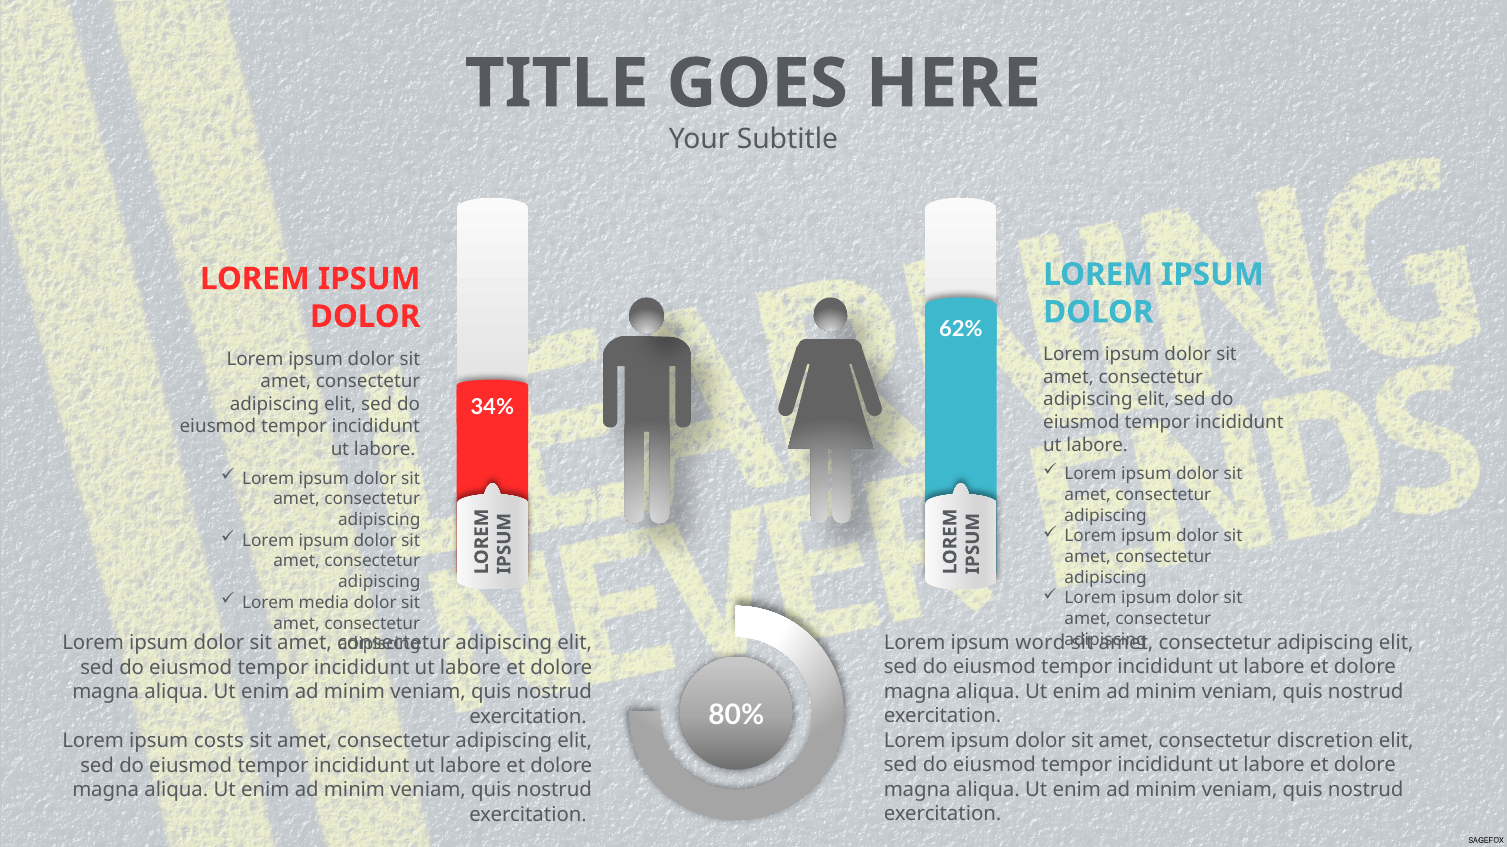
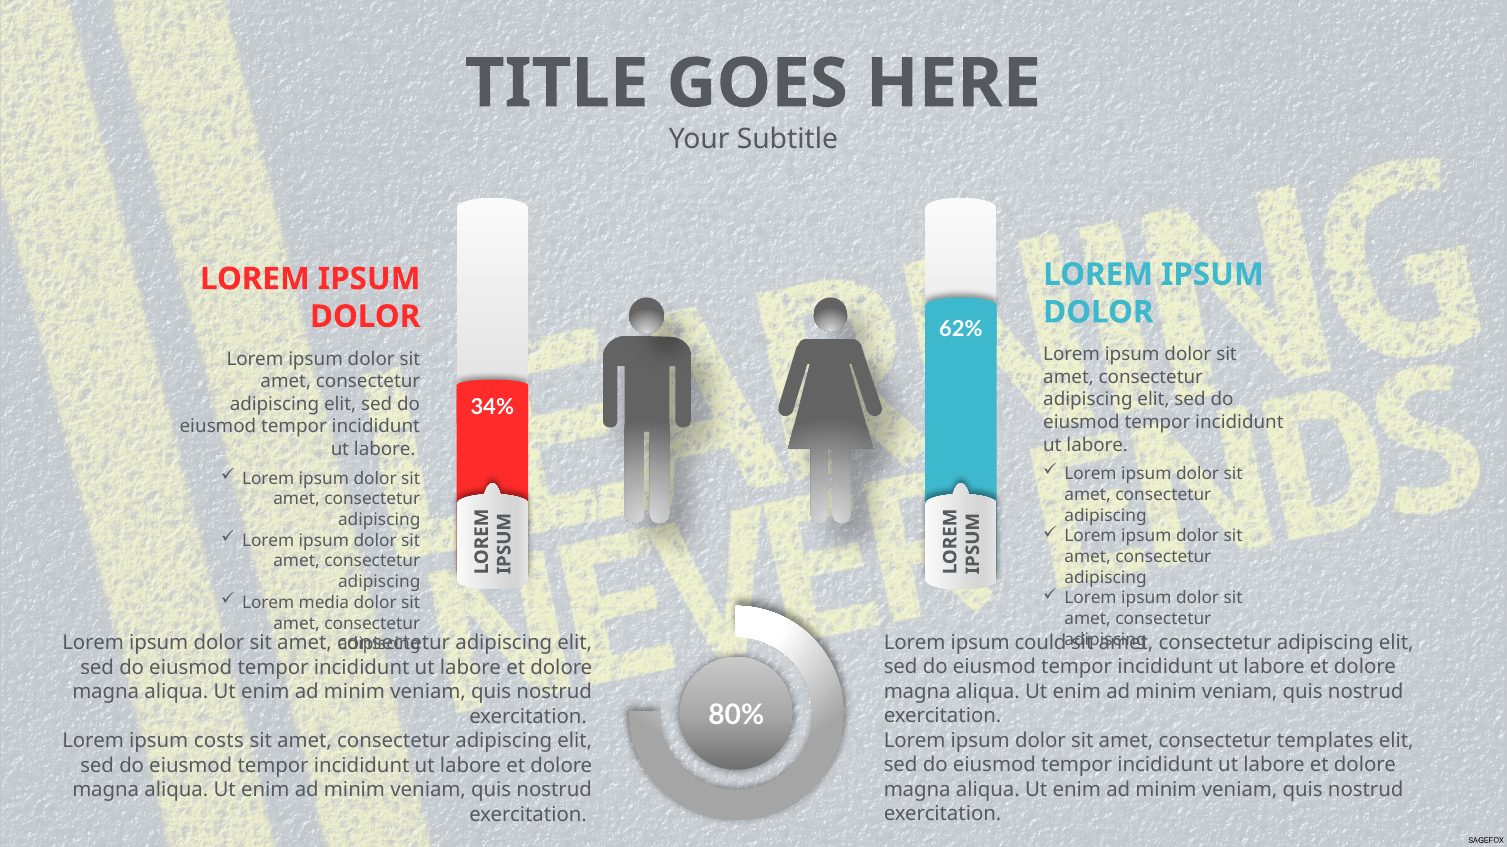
word: word -> could
discretion: discretion -> templates
